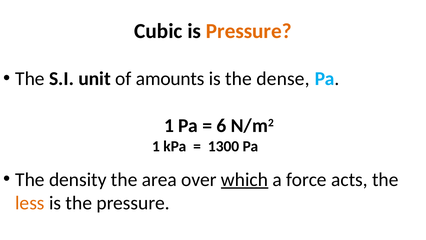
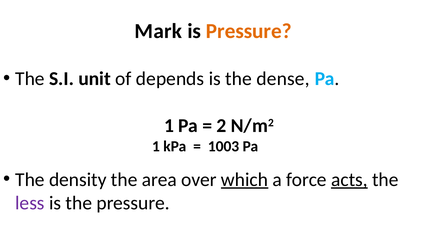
Cubic: Cubic -> Mark
amounts: amounts -> depends
6: 6 -> 2
1300: 1300 -> 1003
acts underline: none -> present
less colour: orange -> purple
